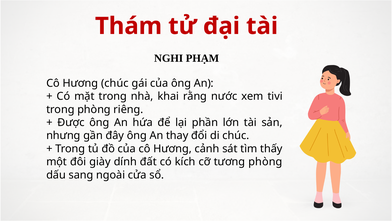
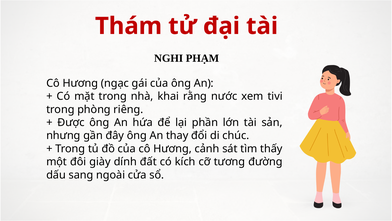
Hương chúc: chúc -> ngạc
tương phòng: phòng -> đường
